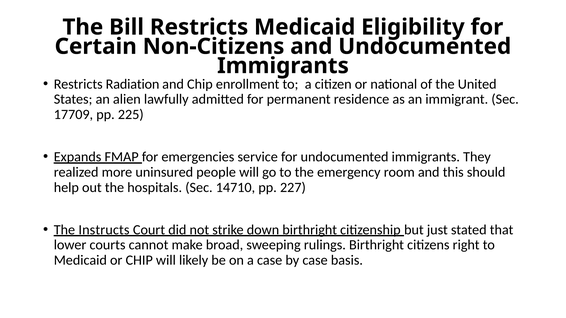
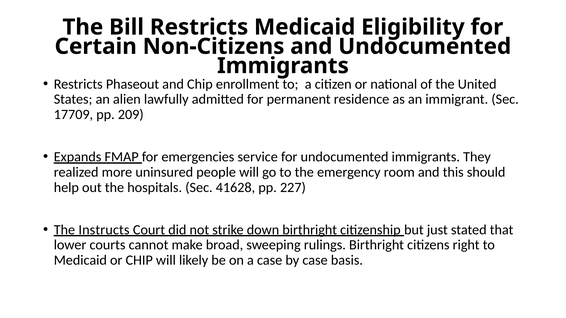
Radiation: Radiation -> Phaseout
225: 225 -> 209
14710: 14710 -> 41628
